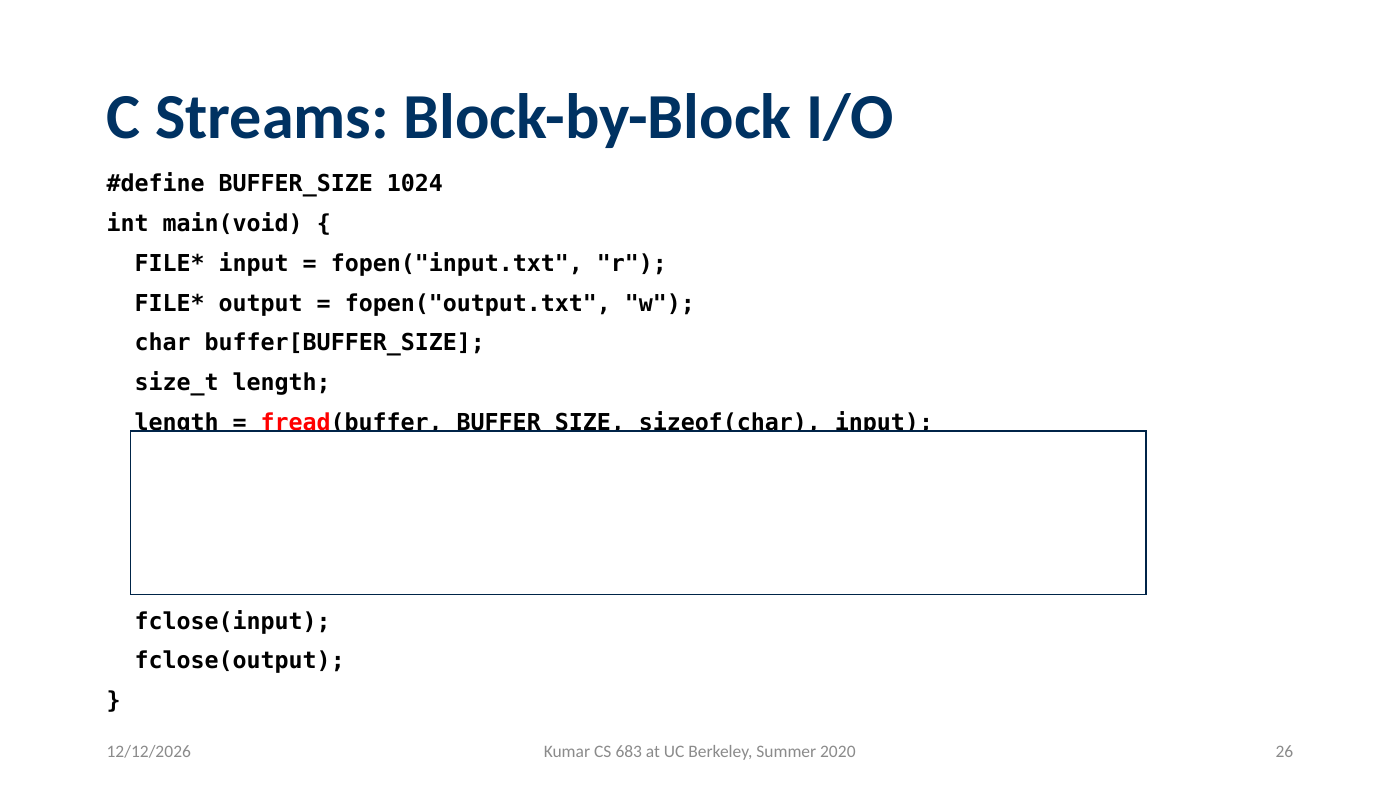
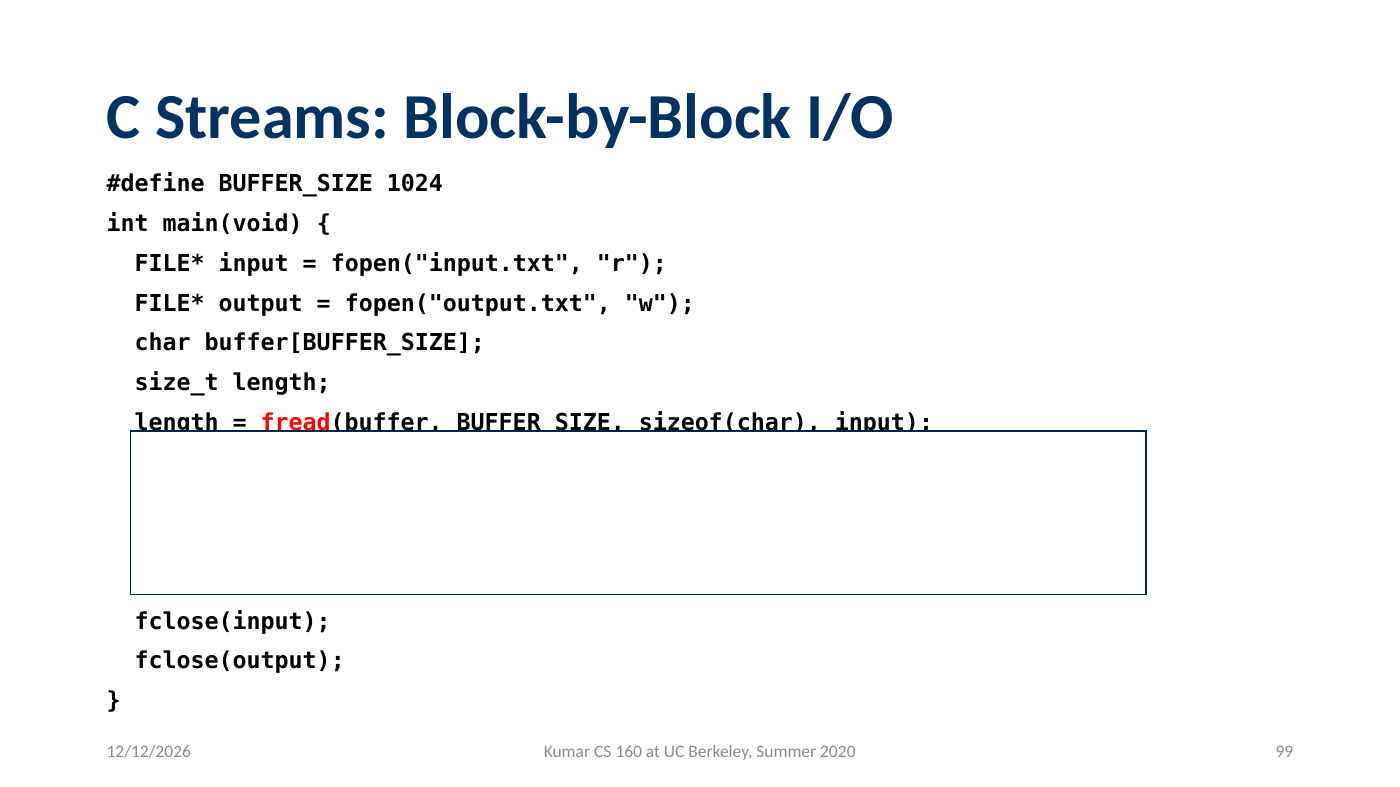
683: 683 -> 160
26: 26 -> 99
